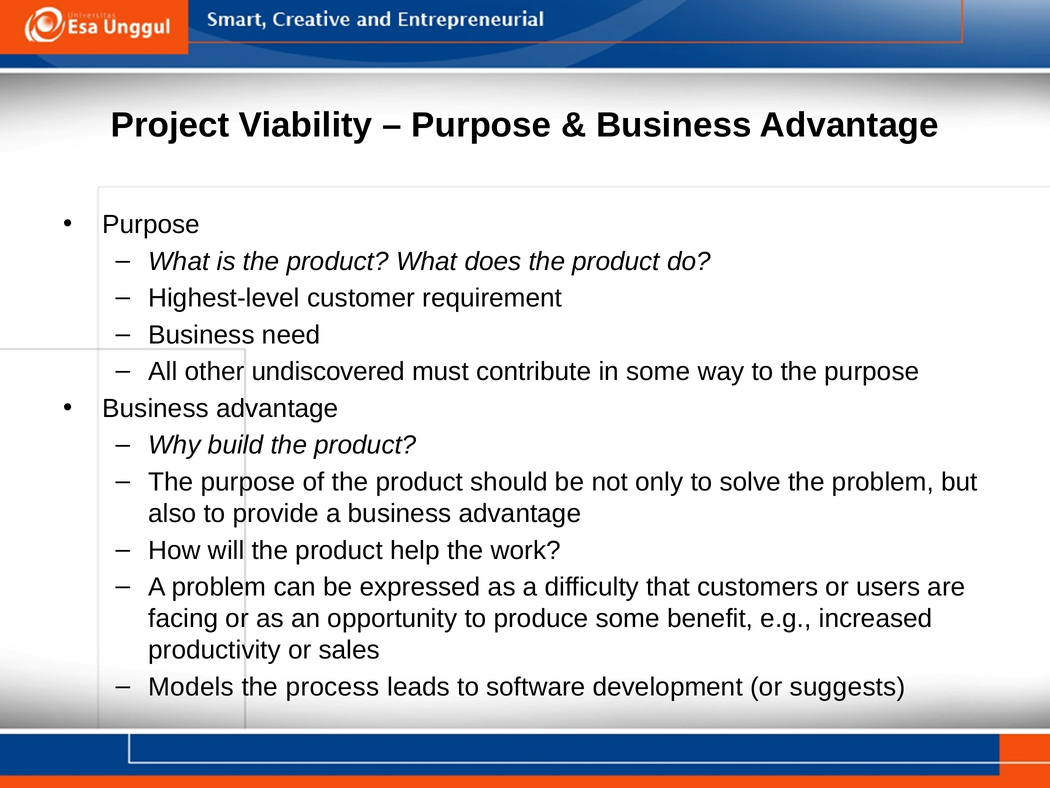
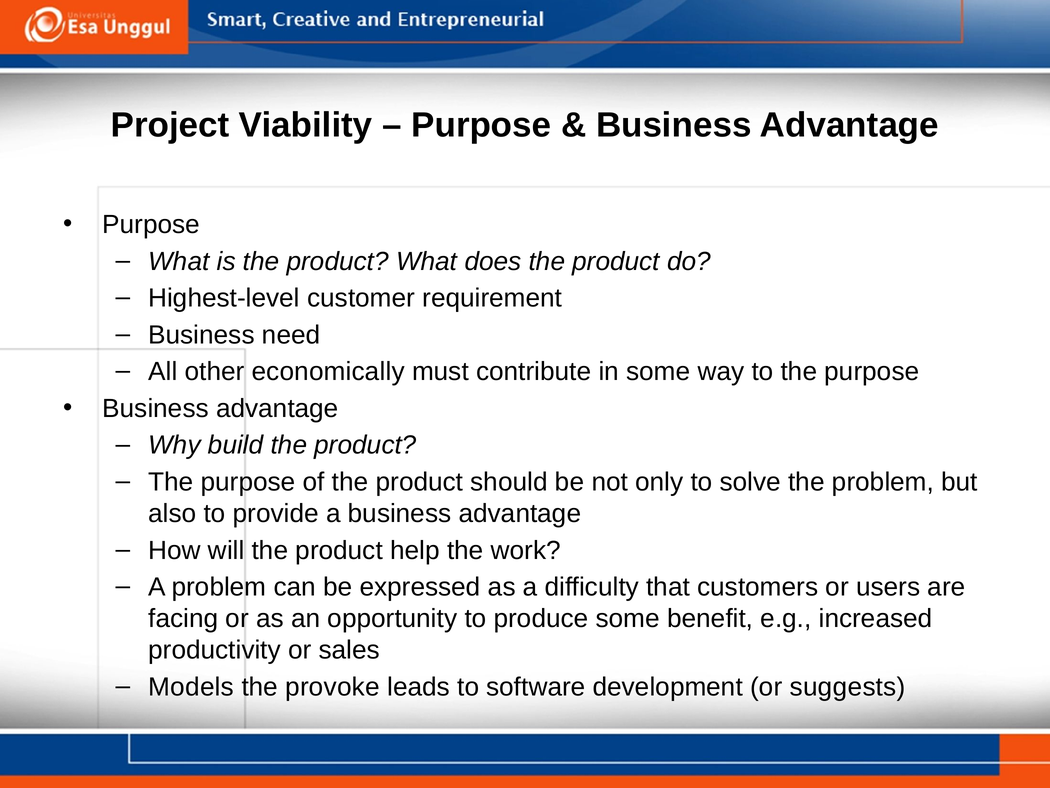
undiscovered: undiscovered -> economically
process: process -> provoke
